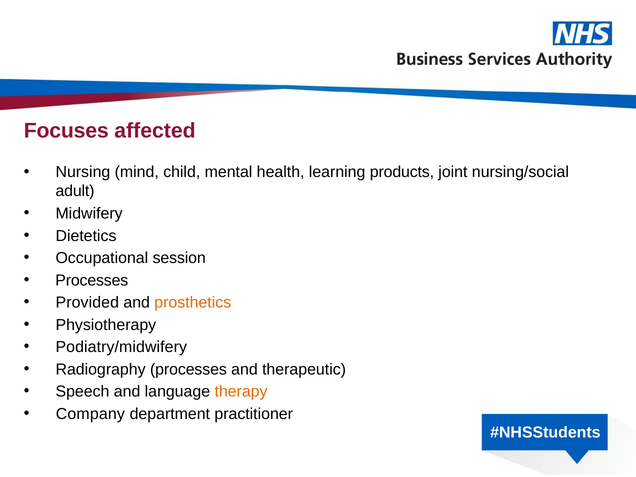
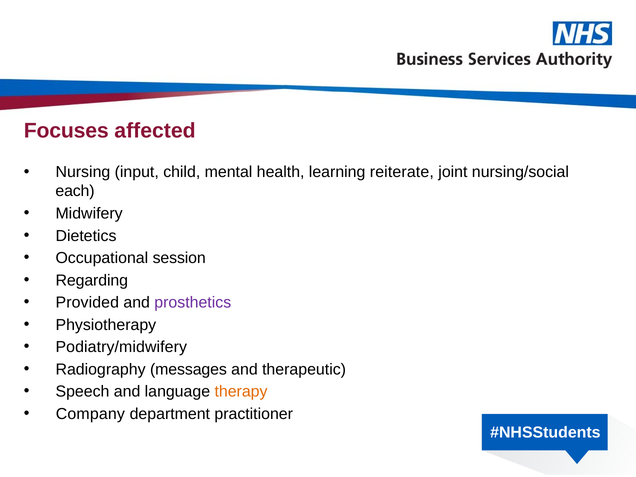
mind: mind -> input
products: products -> reiterate
adult: adult -> each
Processes at (92, 280): Processes -> Regarding
prosthetics colour: orange -> purple
Radiography processes: processes -> messages
